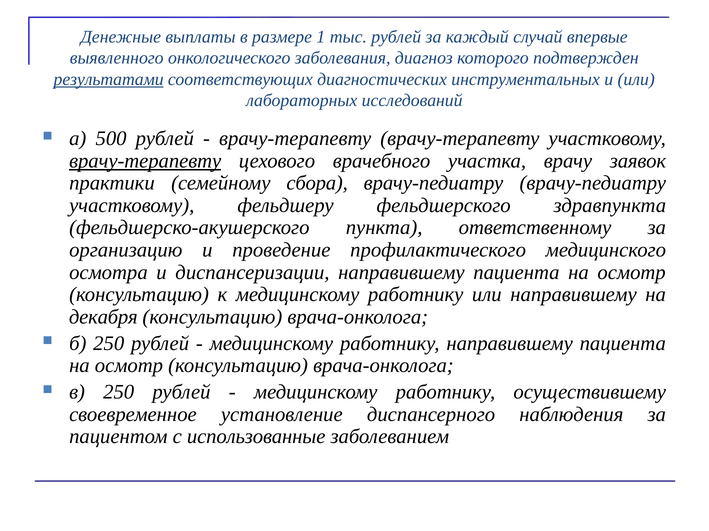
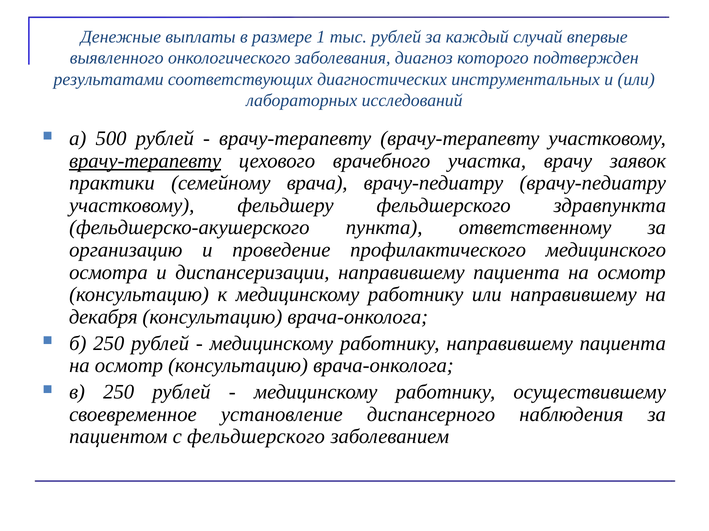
результатами underline: present -> none
сбора: сбора -> врача
с использованные: использованные -> фельдшерского
